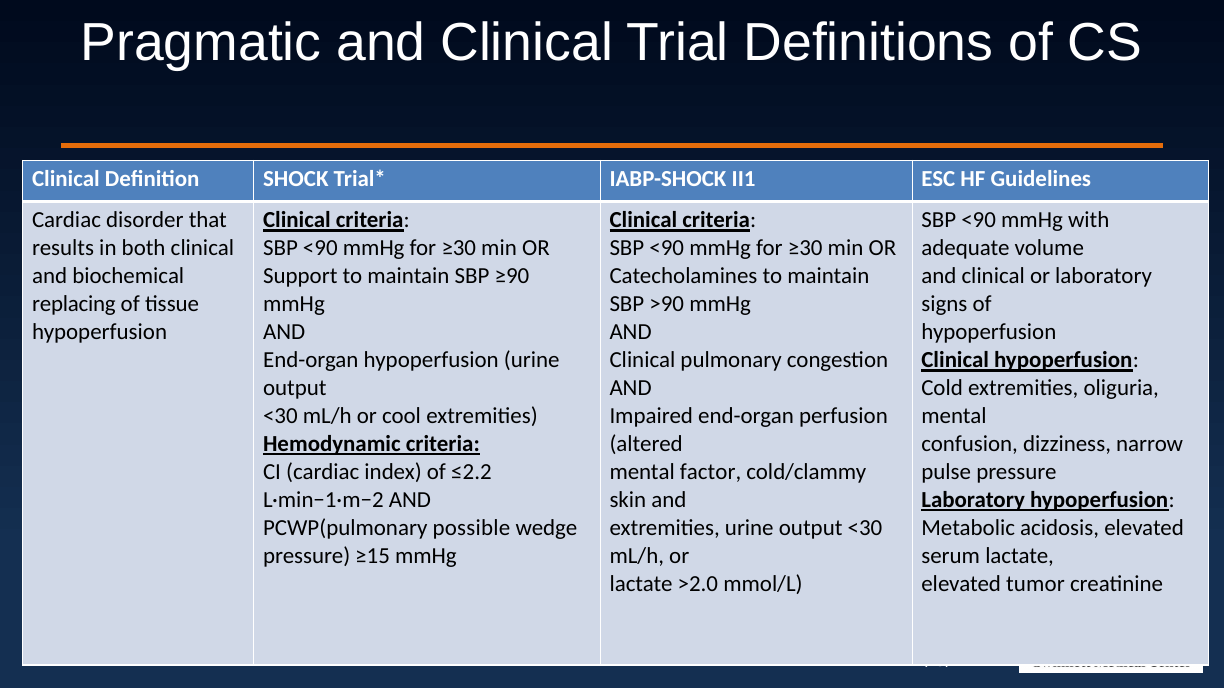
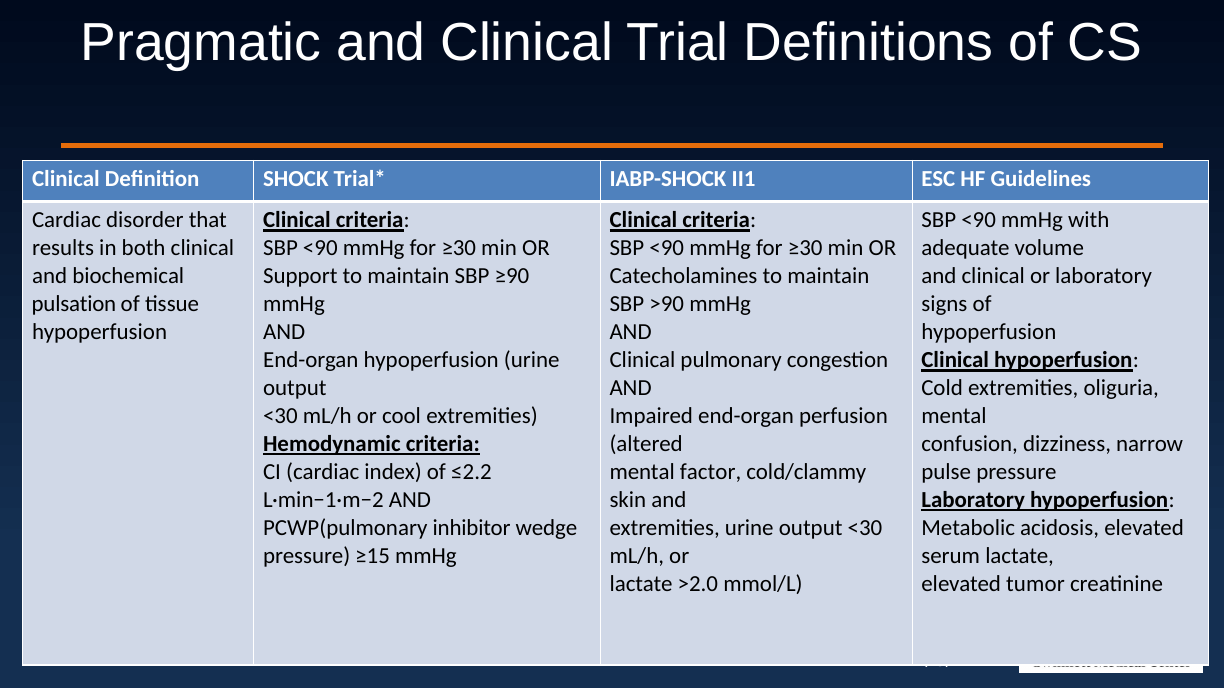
replacing: replacing -> pulsation
possible: possible -> inhibitor
